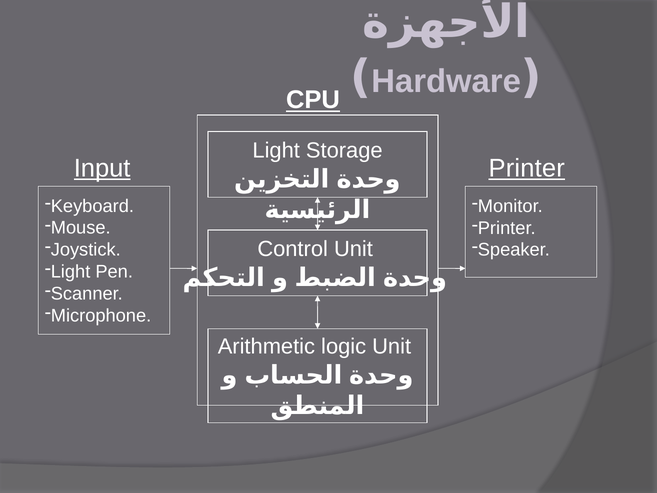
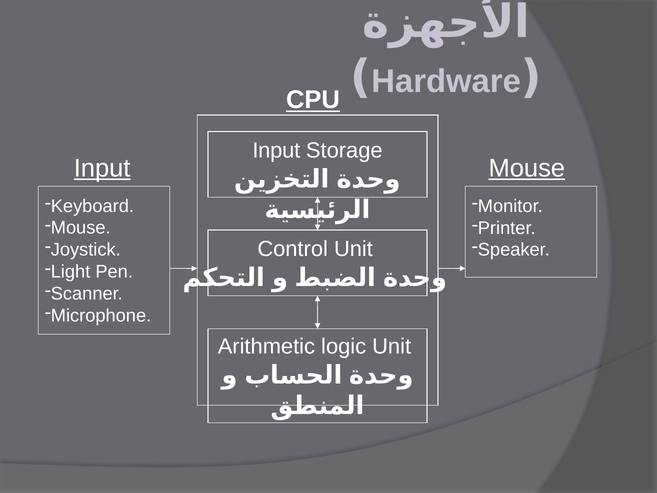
Light at (276, 150): Light -> Input
Input Printer: Printer -> Mouse
